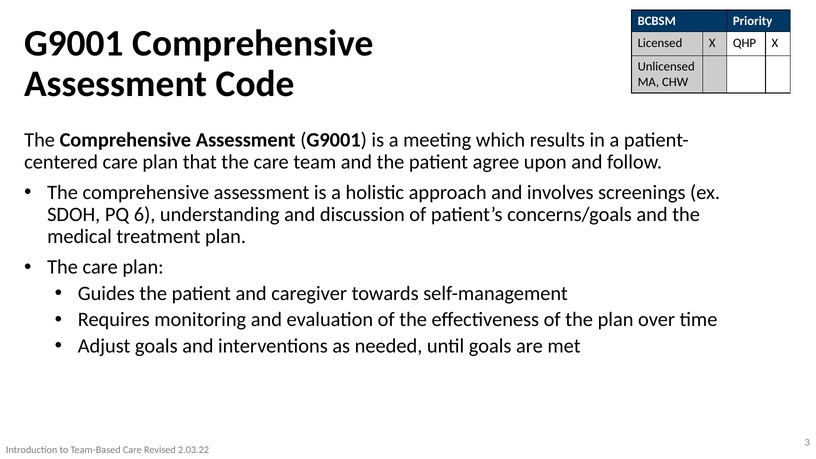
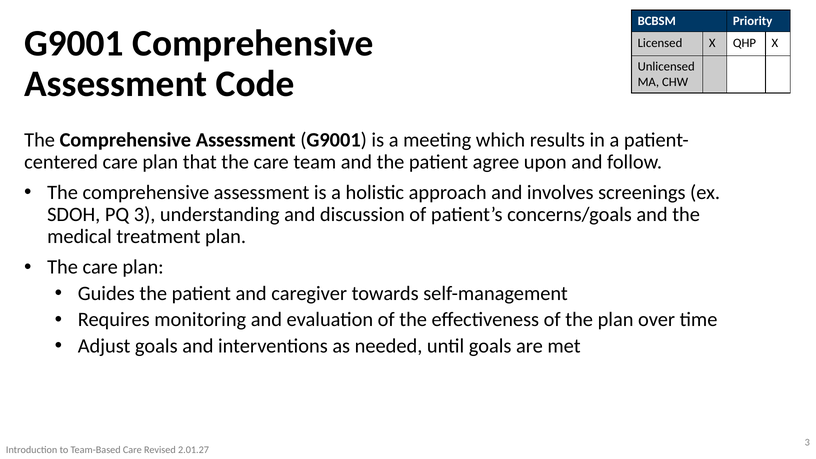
PQ 6: 6 -> 3
2.03.22: 2.03.22 -> 2.01.27
